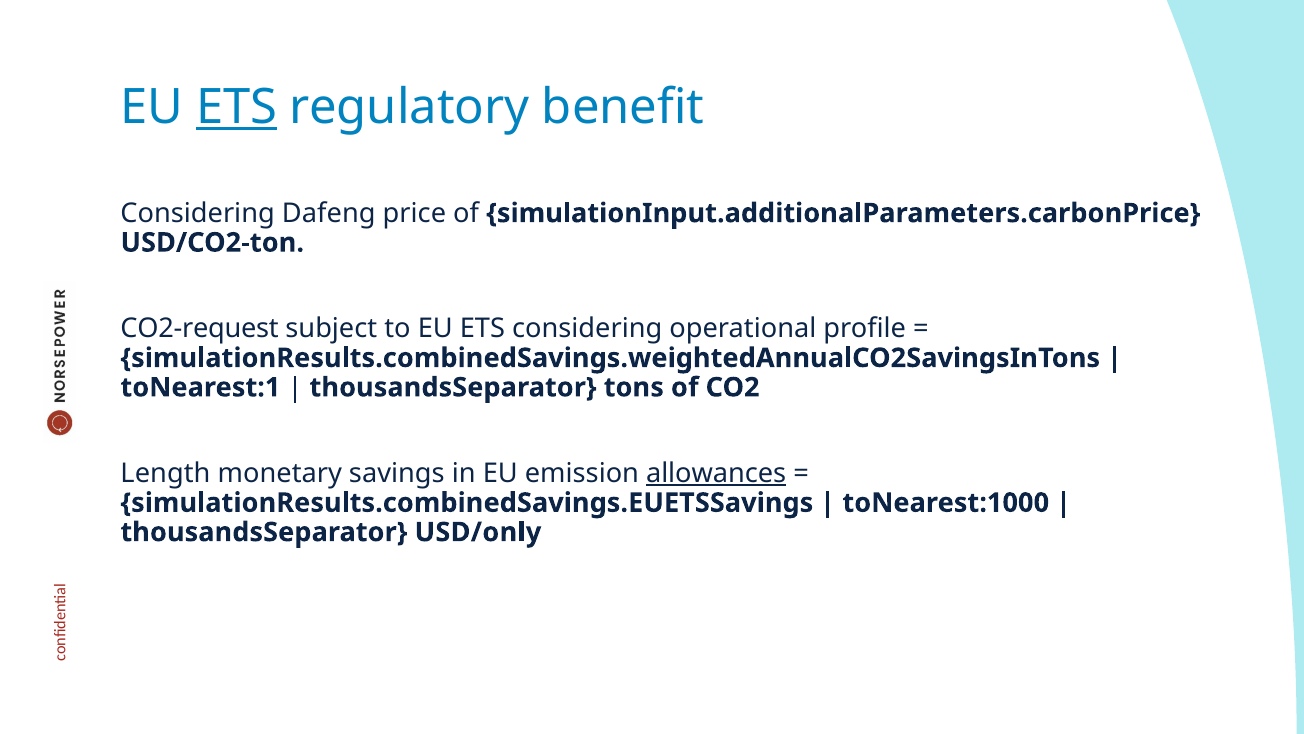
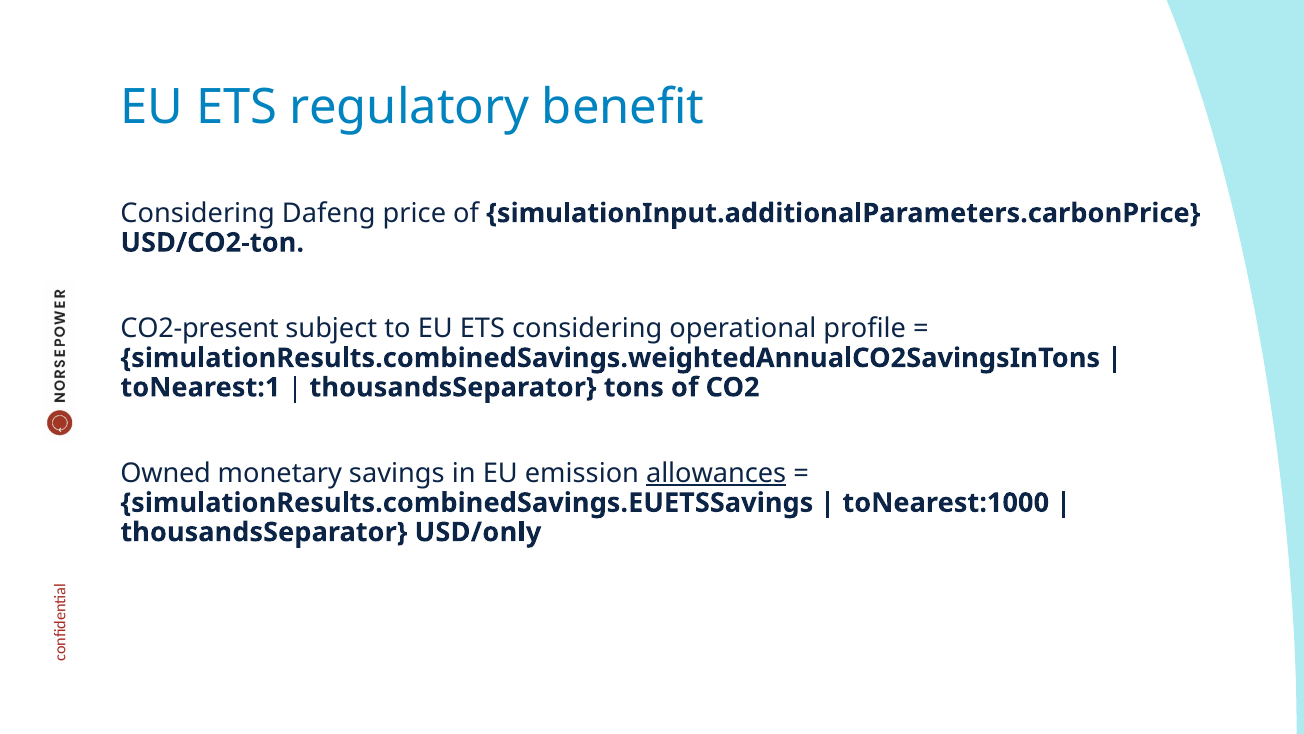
ETS at (237, 108) underline: present -> none
CO2-request: CO2-request -> CO2-present
Length: Length -> Owned
